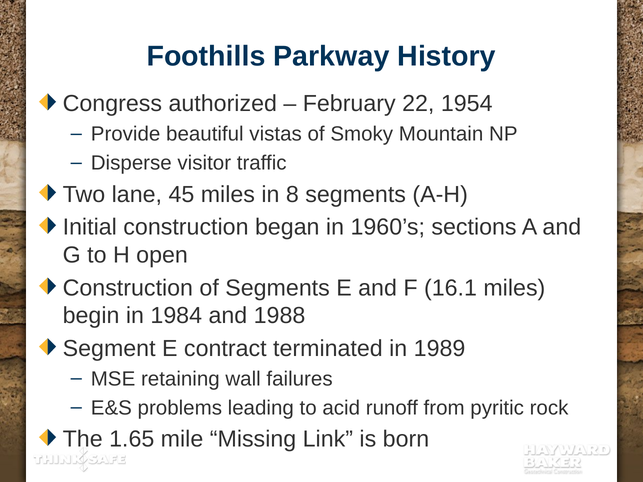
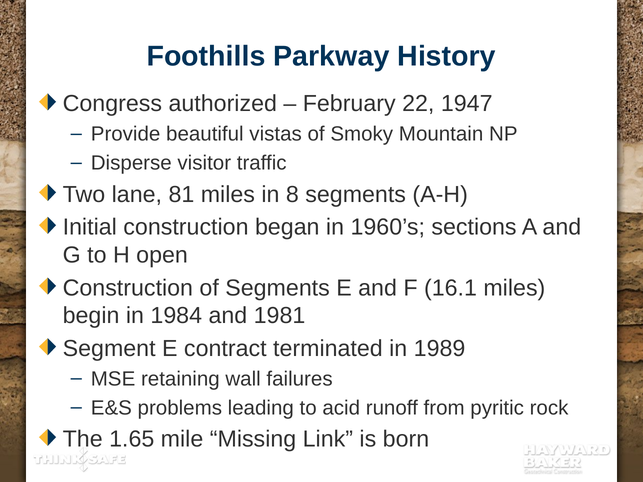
1954: 1954 -> 1947
45: 45 -> 81
1988: 1988 -> 1981
